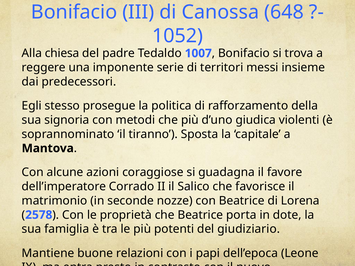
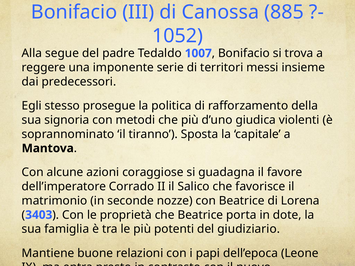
648: 648 -> 885
chiesa: chiesa -> segue
2578: 2578 -> 3403
